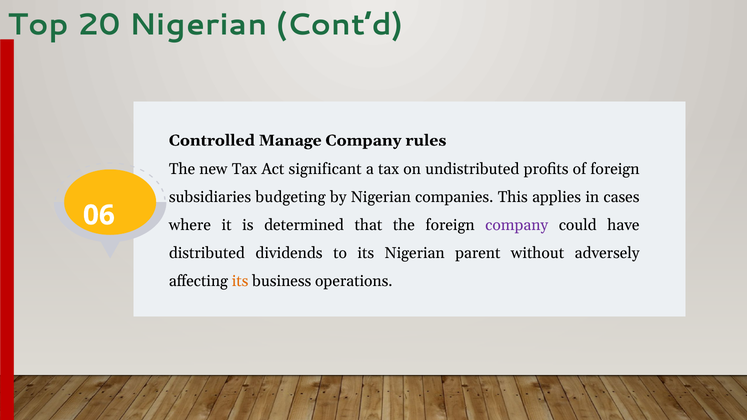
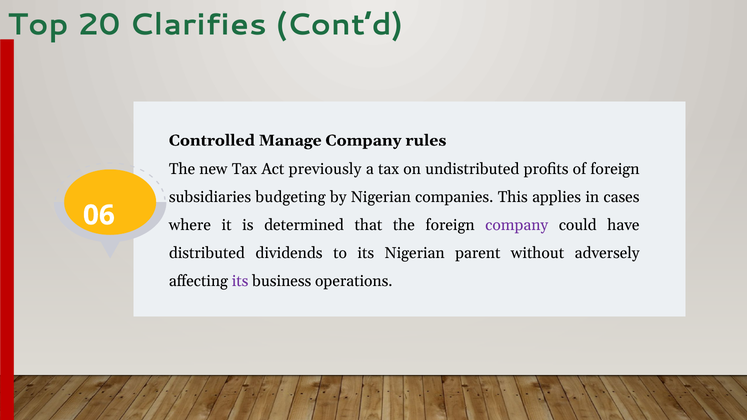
20 Nigerian: Nigerian -> Clarifies
significant: significant -> previously
its at (240, 281) colour: orange -> purple
